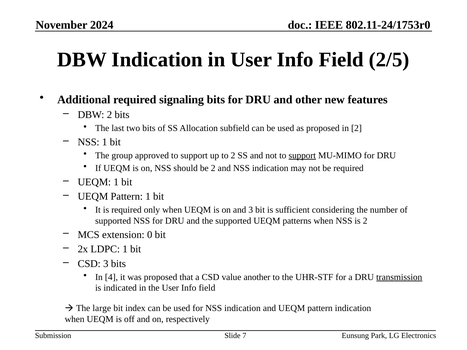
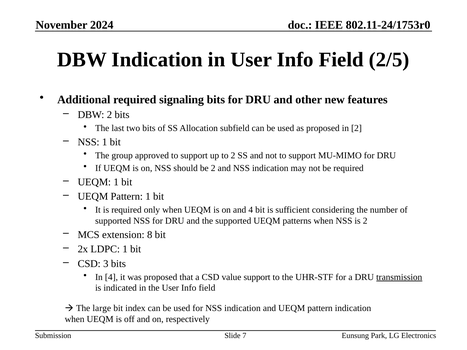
support at (302, 156) underline: present -> none
and 3: 3 -> 4
0: 0 -> 8
value another: another -> support
